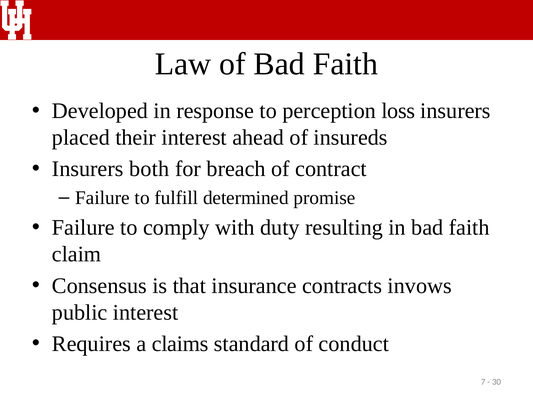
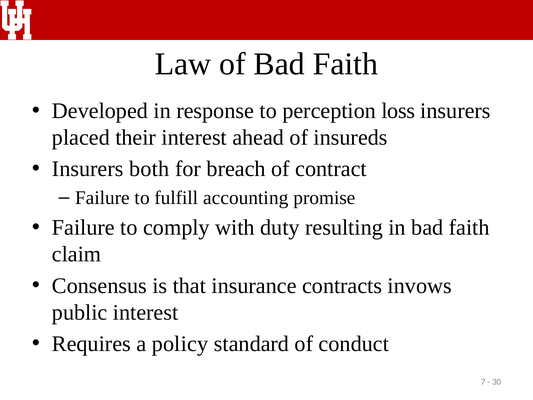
determined: determined -> accounting
claims: claims -> policy
